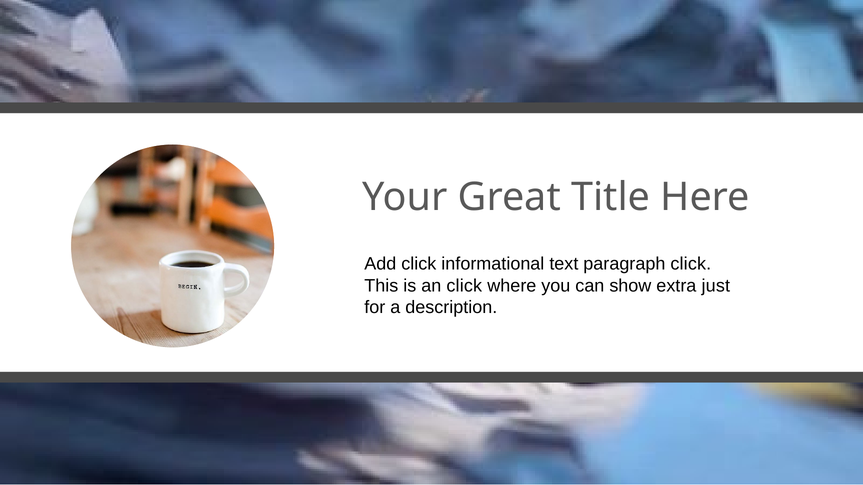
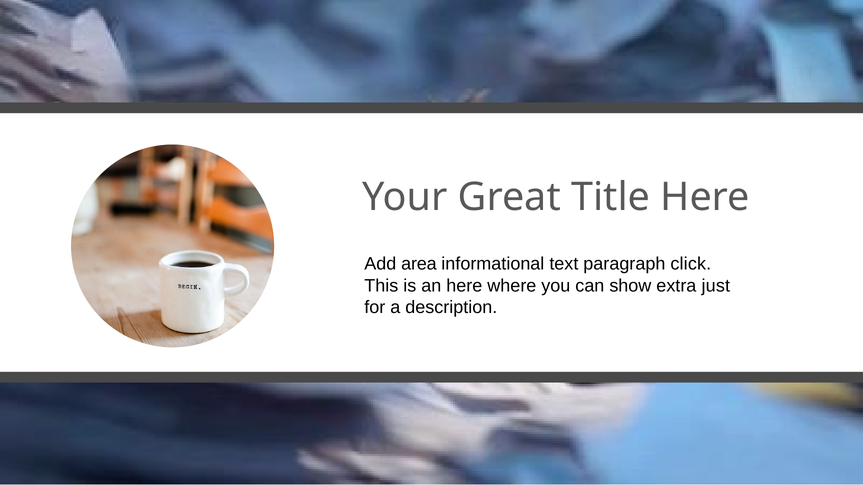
Add click: click -> area
an click: click -> here
